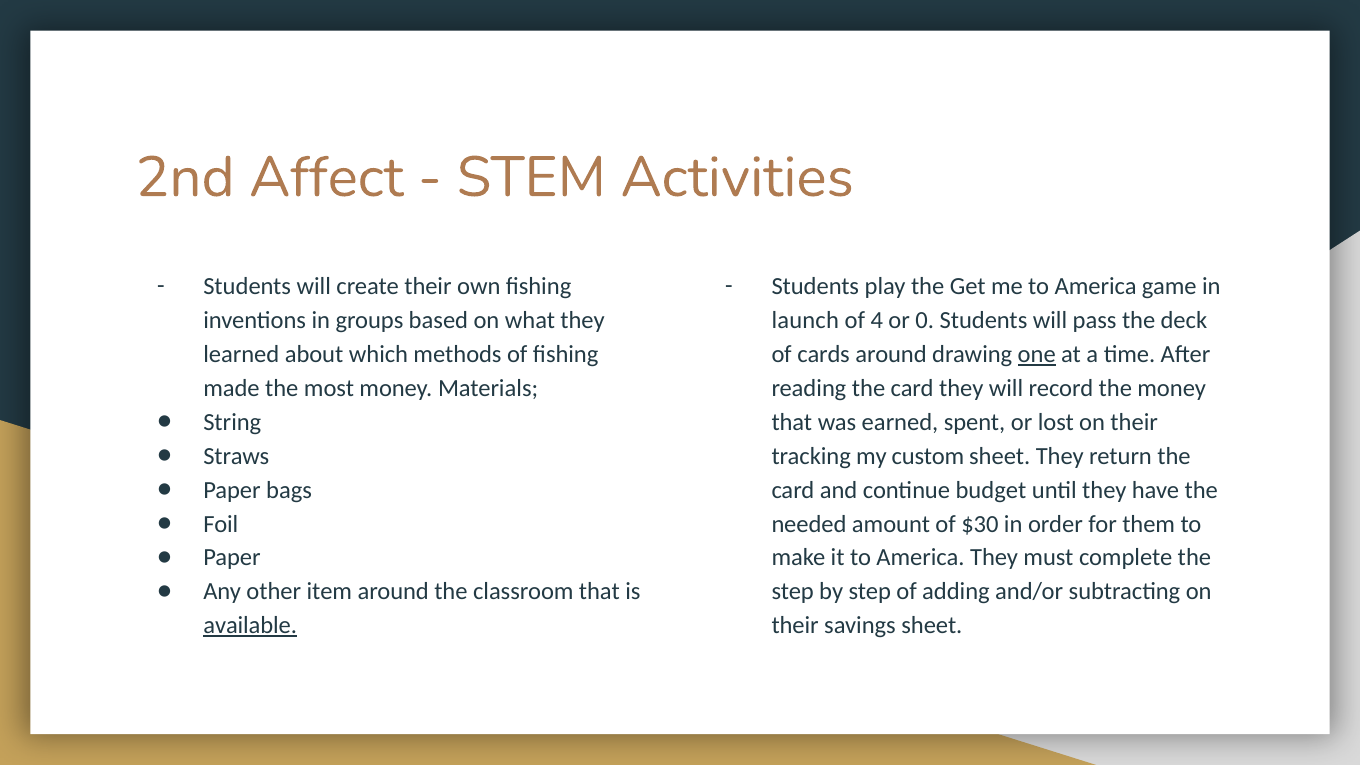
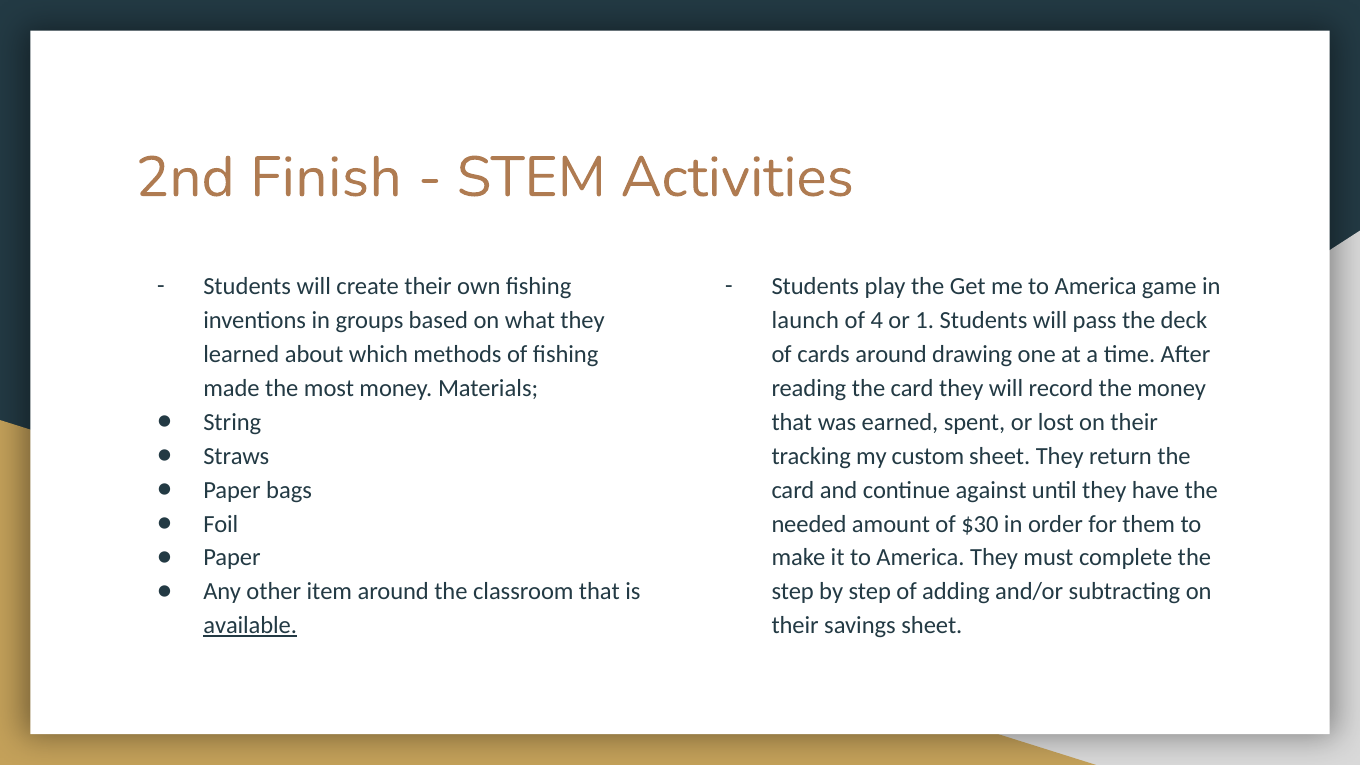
Affect: Affect -> Finish
0: 0 -> 1
one underline: present -> none
budget: budget -> against
